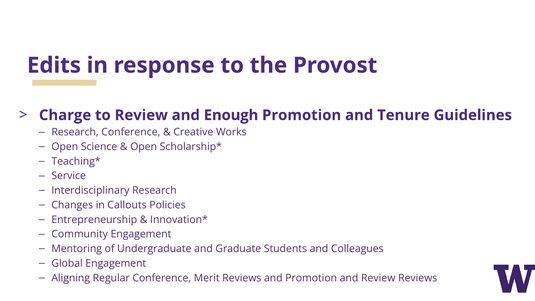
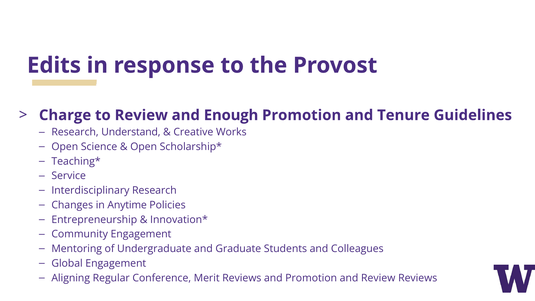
Research Conference: Conference -> Understand
Callouts: Callouts -> Anytime
